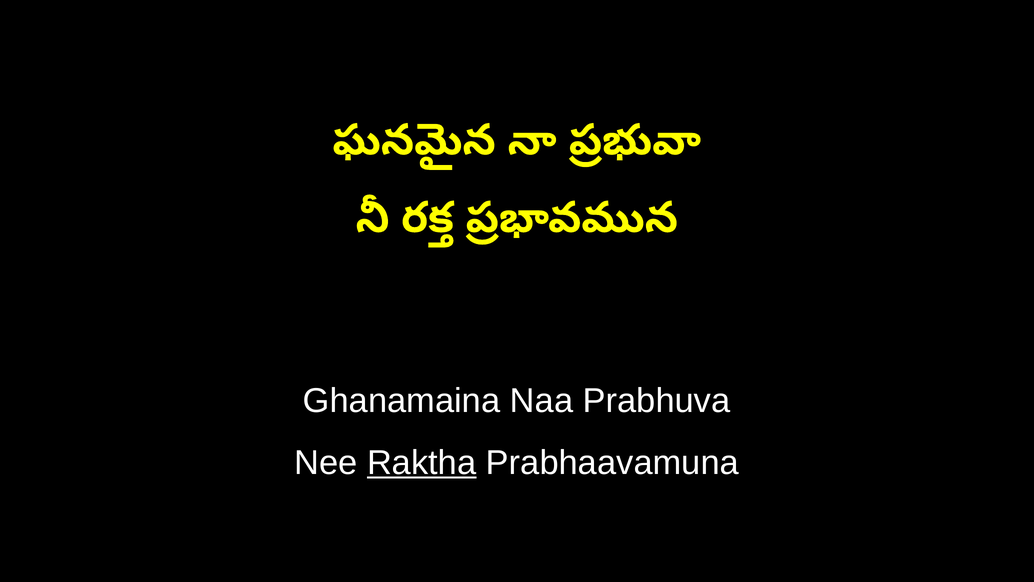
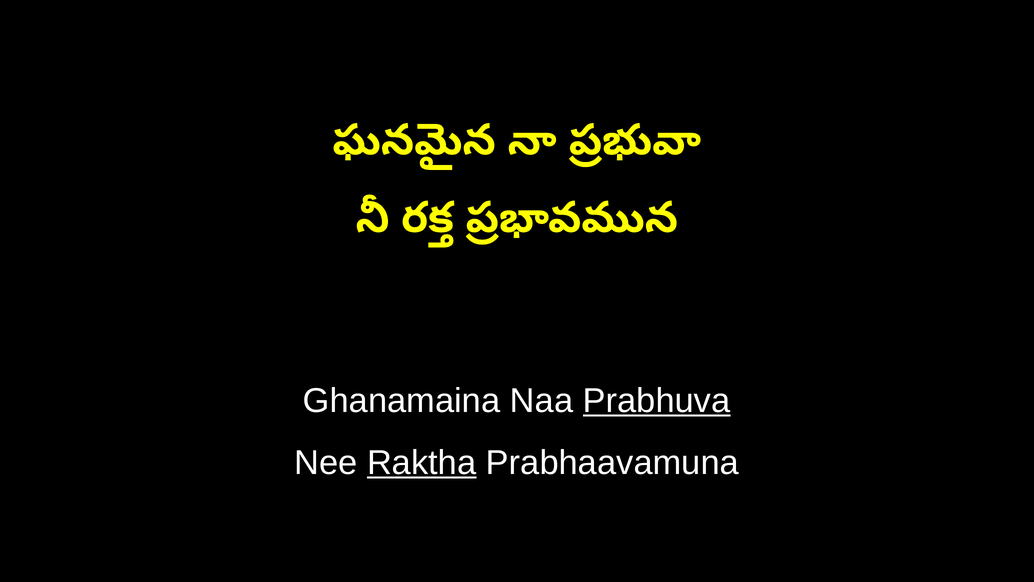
Prabhuva underline: none -> present
